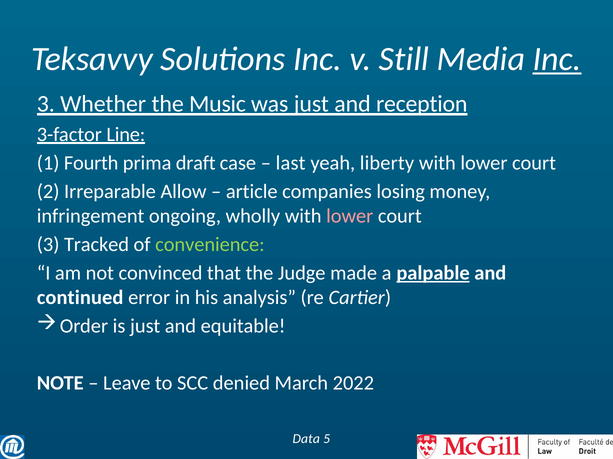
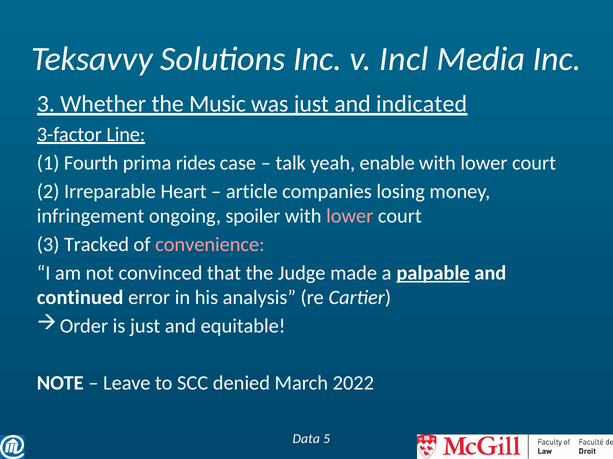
Still: Still -> Incl
Inc at (557, 59) underline: present -> none
reception: reception -> indicated
draft: draft -> rides
last: last -> talk
liberty: liberty -> enable
Allow: Allow -> Heart
wholly: wholly -> spoiler
convenience colour: light green -> pink
